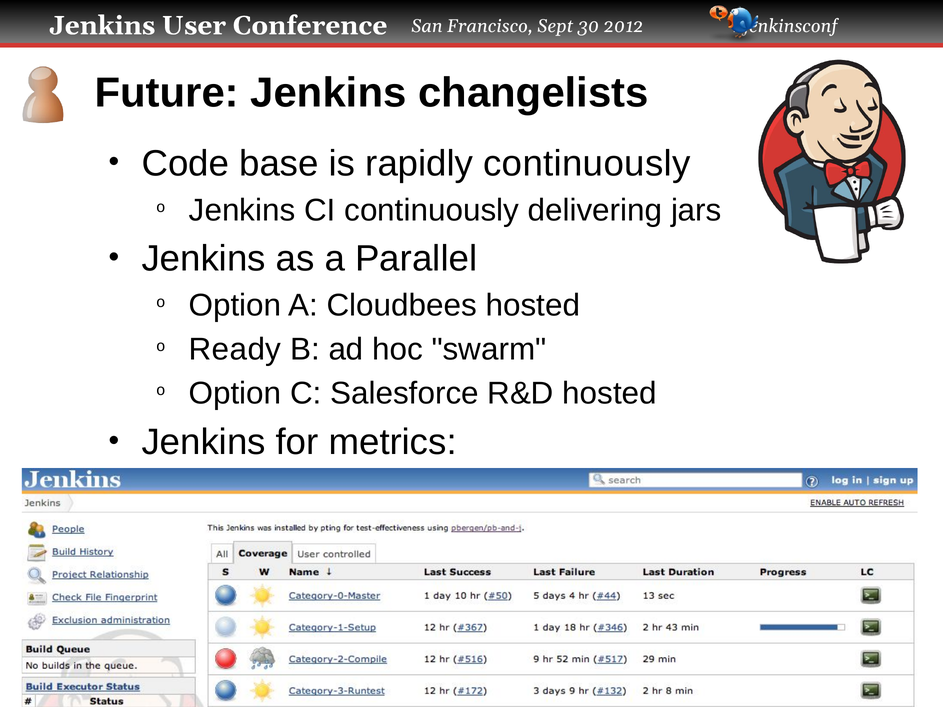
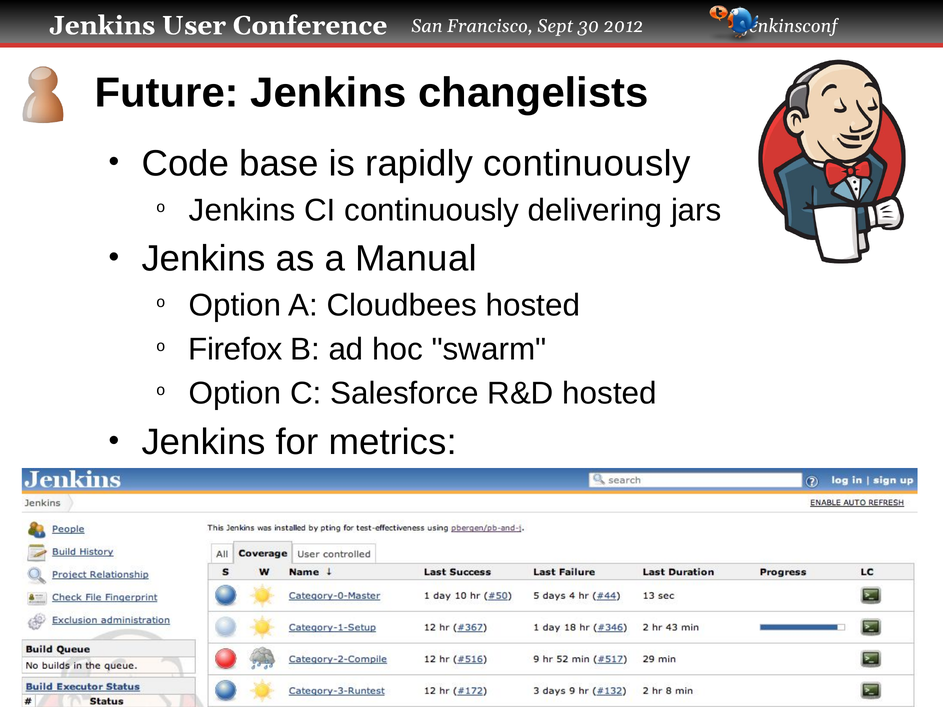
Parallel: Parallel -> Manual
Ready: Ready -> Firefox
